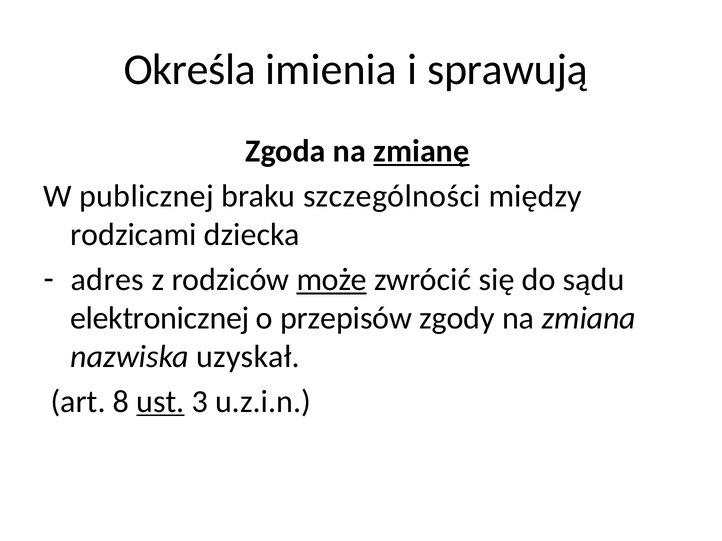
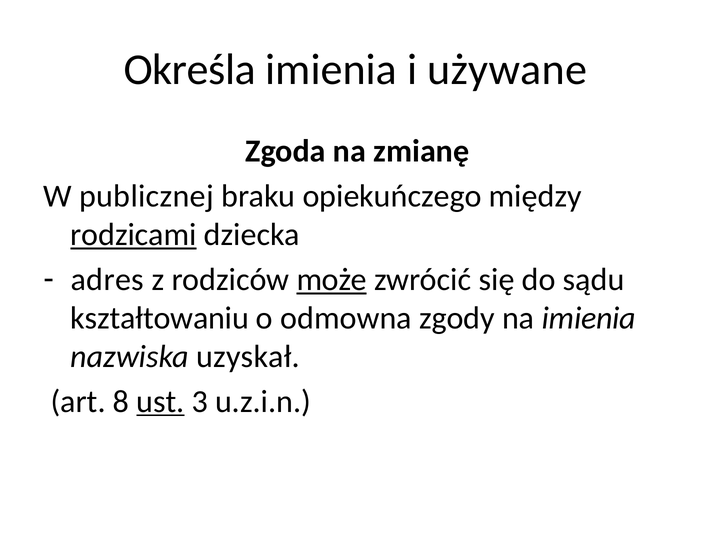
sprawują: sprawują -> używane
zmianę underline: present -> none
szczególności: szczególności -> opiekuńczego
rodzicami underline: none -> present
elektronicznej: elektronicznej -> kształtowaniu
przepisów: przepisów -> odmowna
na zmiana: zmiana -> imienia
